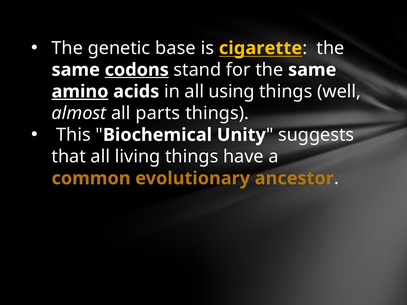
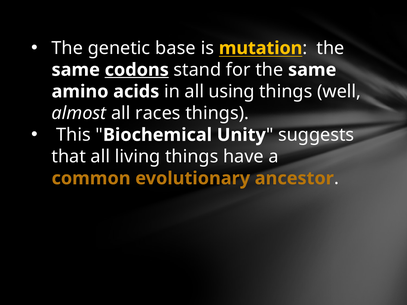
cigarette: cigarette -> mutation
amino underline: present -> none
parts: parts -> races
